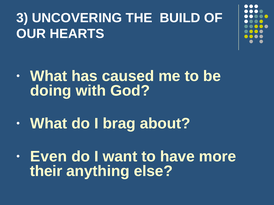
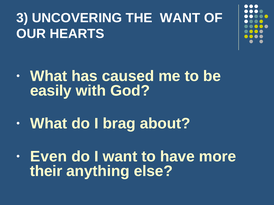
THE BUILD: BUILD -> WANT
doing: doing -> easily
